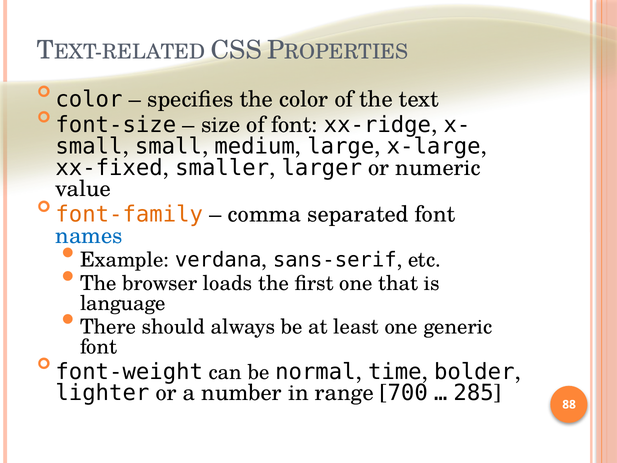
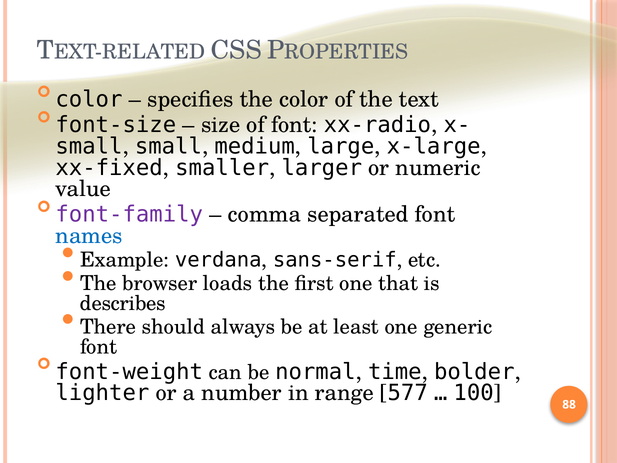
xx-ridge: xx-ridge -> xx-radio
font-family colour: orange -> purple
language: language -> describes
700: 700 -> 577
285: 285 -> 100
